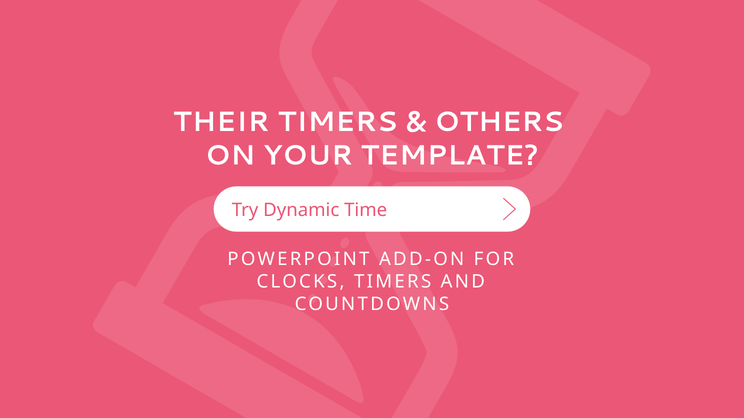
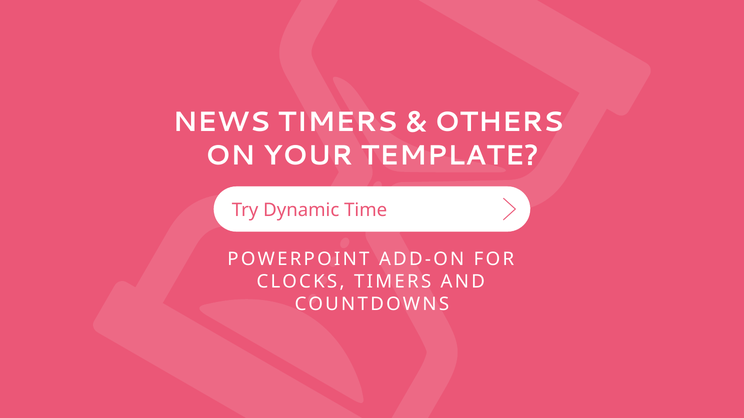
THEIR: THEIR -> NEWS
